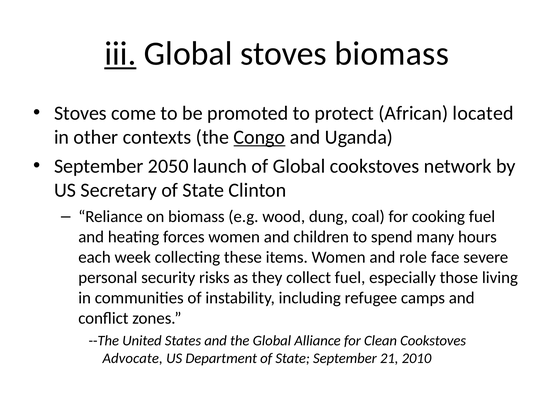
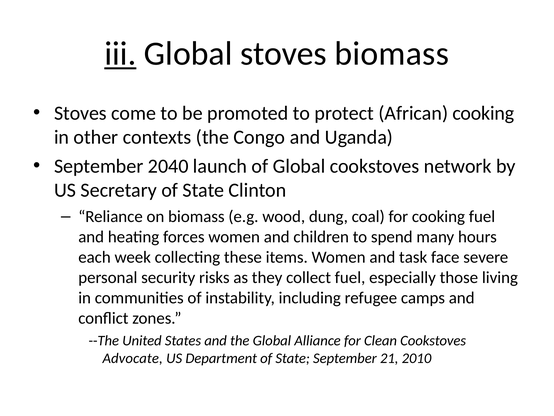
African located: located -> cooking
Congo underline: present -> none
2050: 2050 -> 2040
role: role -> task
